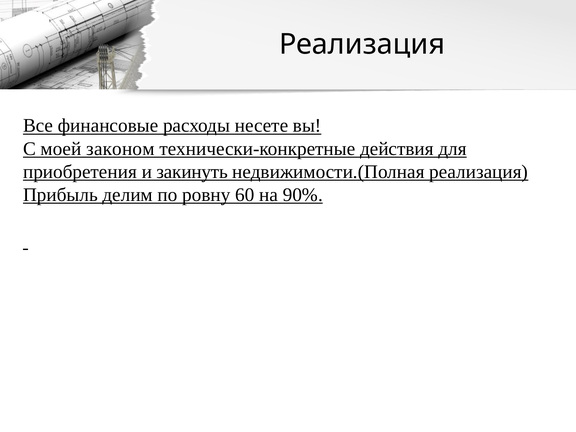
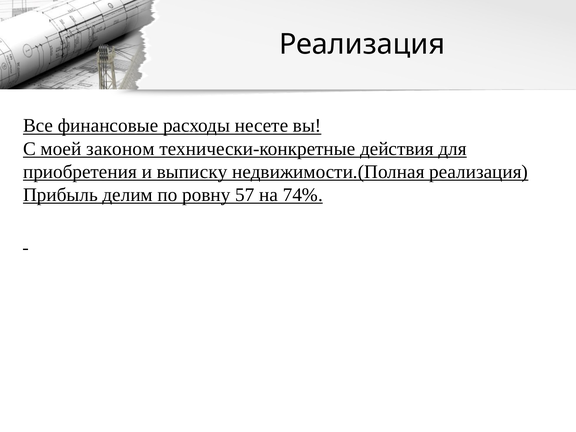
закинуть: закинуть -> выписку
60: 60 -> 57
90%: 90% -> 74%
